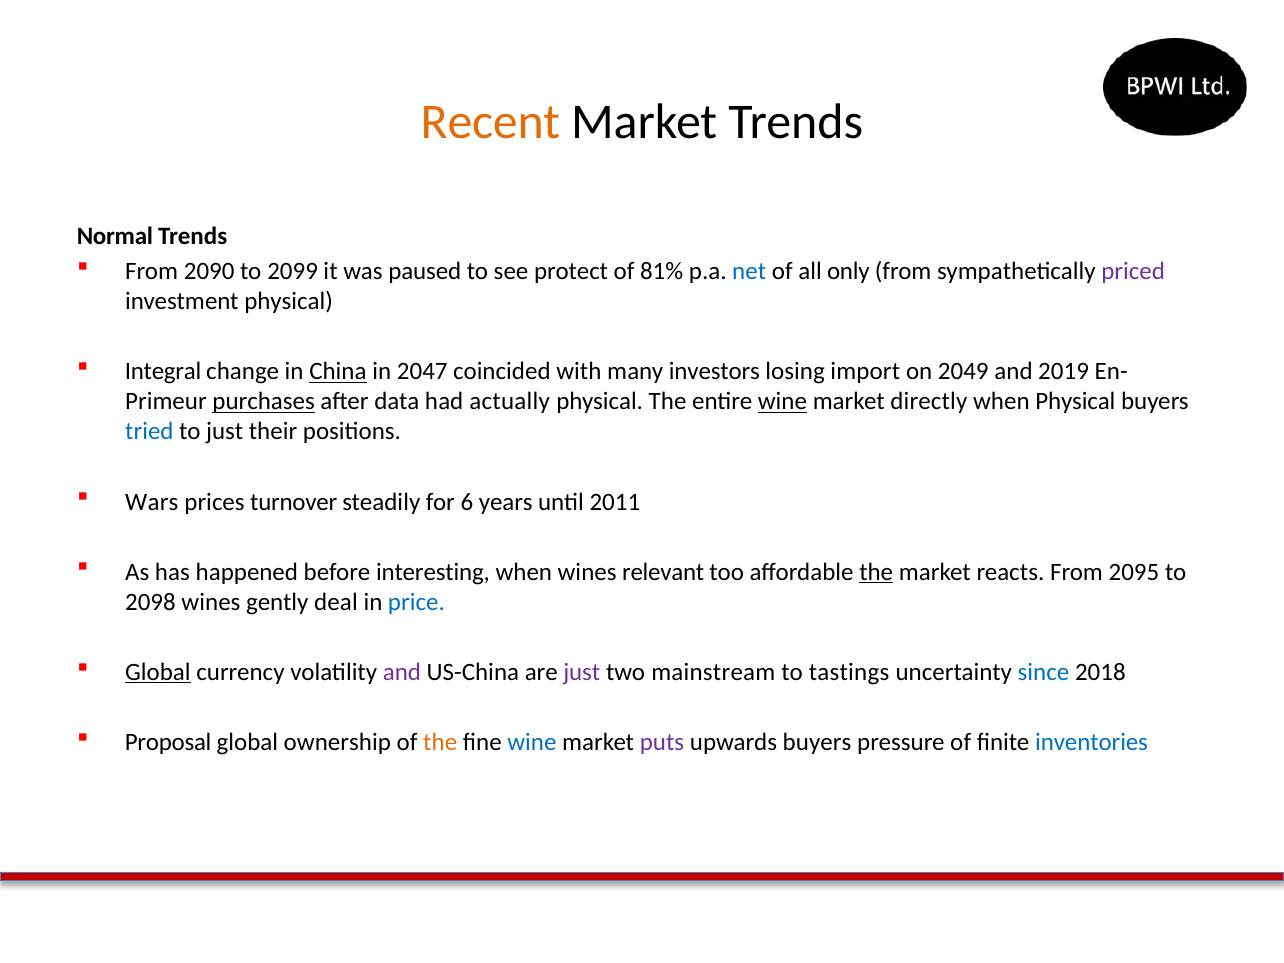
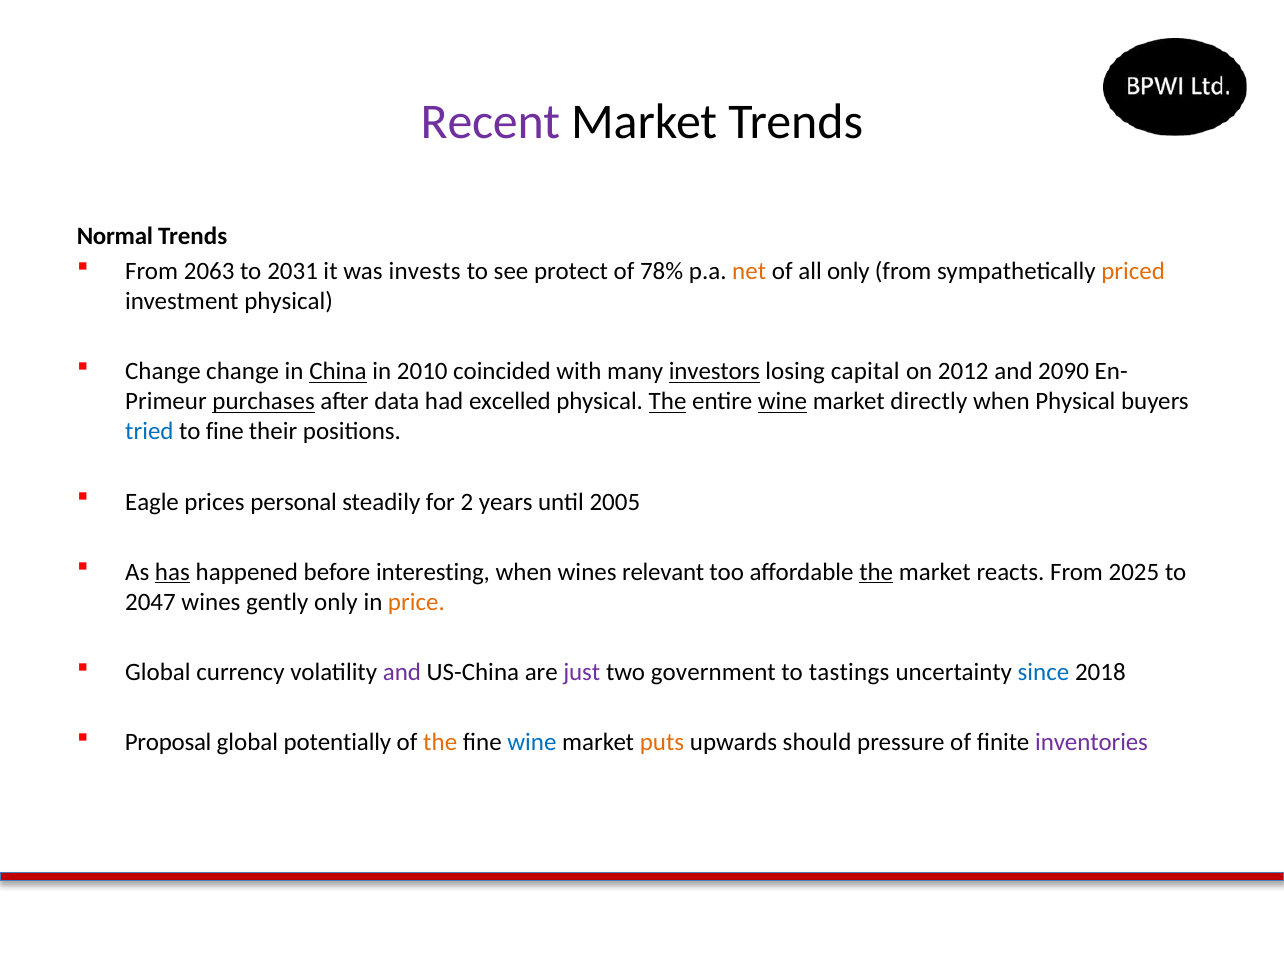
Recent colour: orange -> purple
2090: 2090 -> 2063
2099: 2099 -> 2031
paused: paused -> invests
81%: 81% -> 78%
net colour: blue -> orange
priced colour: purple -> orange
Integral at (163, 372): Integral -> Change
2047: 2047 -> 2010
investors underline: none -> present
import: import -> capital
2049: 2049 -> 2012
2019: 2019 -> 2090
actually: actually -> excelled
The at (668, 402) underline: none -> present
to just: just -> fine
Wars: Wars -> Eagle
turnover: turnover -> personal
6: 6 -> 2
2011: 2011 -> 2005
has underline: none -> present
2095: 2095 -> 2025
2098: 2098 -> 2047
gently deal: deal -> only
price colour: blue -> orange
Global at (158, 672) underline: present -> none
mainstream: mainstream -> government
ownership: ownership -> potentially
puts colour: purple -> orange
upwards buyers: buyers -> should
inventories colour: blue -> purple
